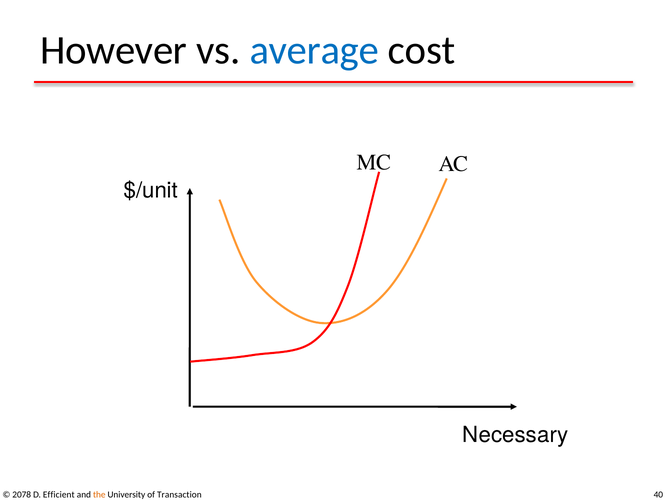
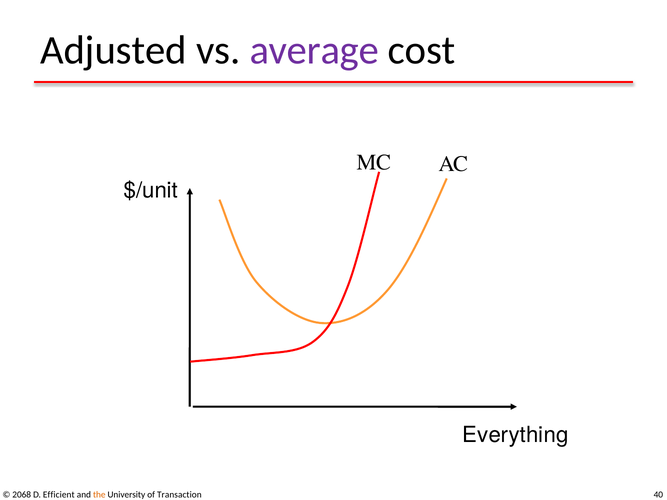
However: However -> Adjusted
average colour: blue -> purple
Necessary: Necessary -> Everything
2078: 2078 -> 2068
